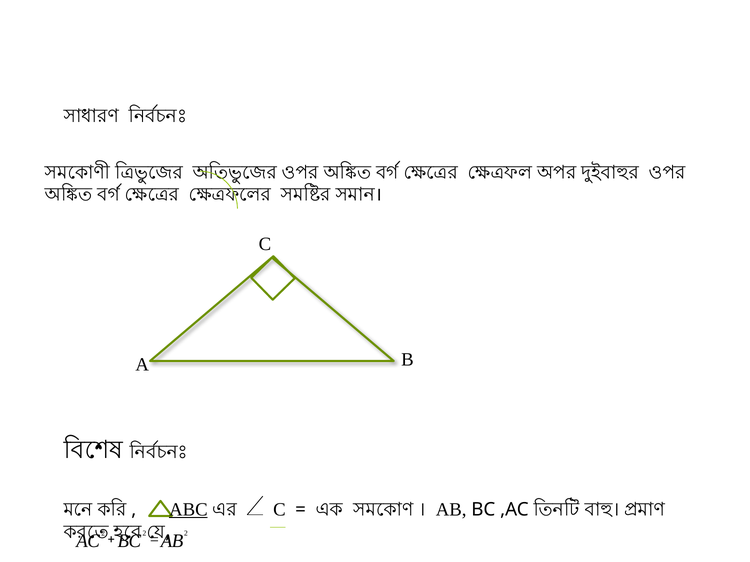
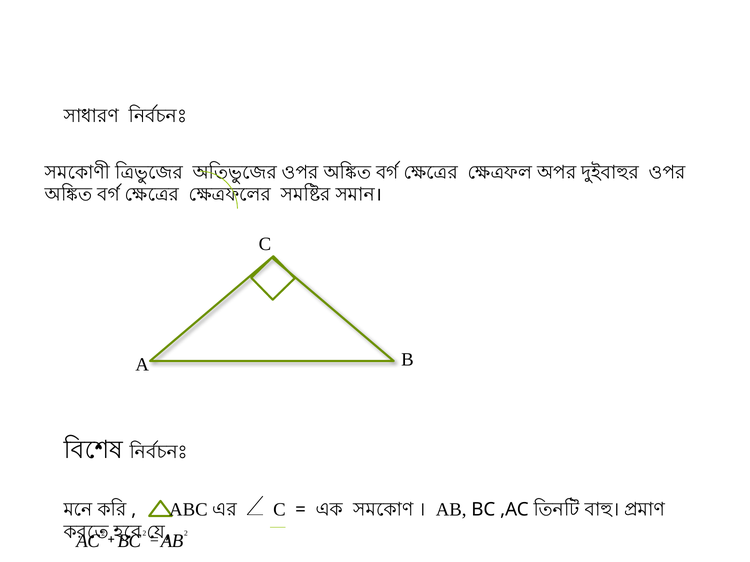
ABC underline: present -> none
